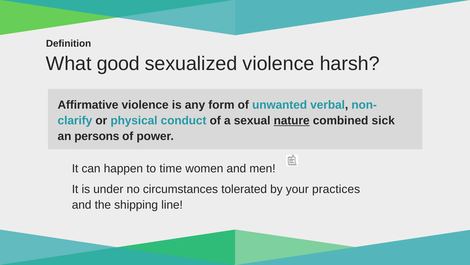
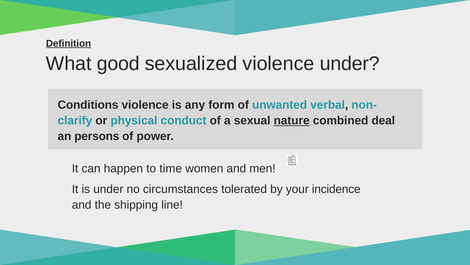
Definition underline: none -> present
violence harsh: harsh -> under
Affirmative: Affirmative -> Conditions
sick: sick -> deal
practices: practices -> incidence
